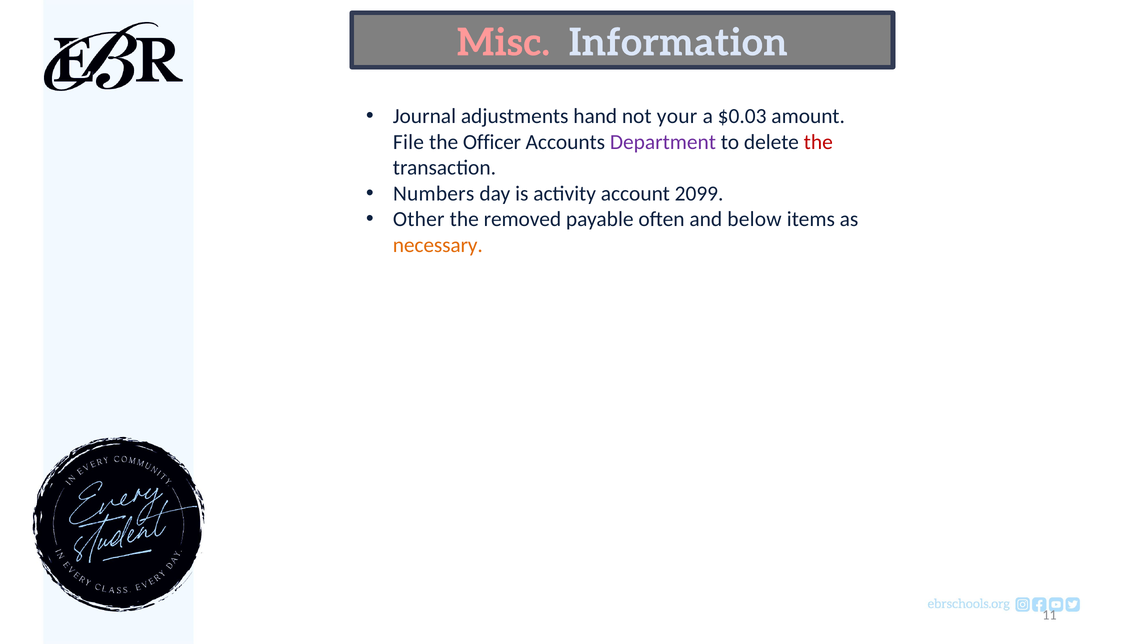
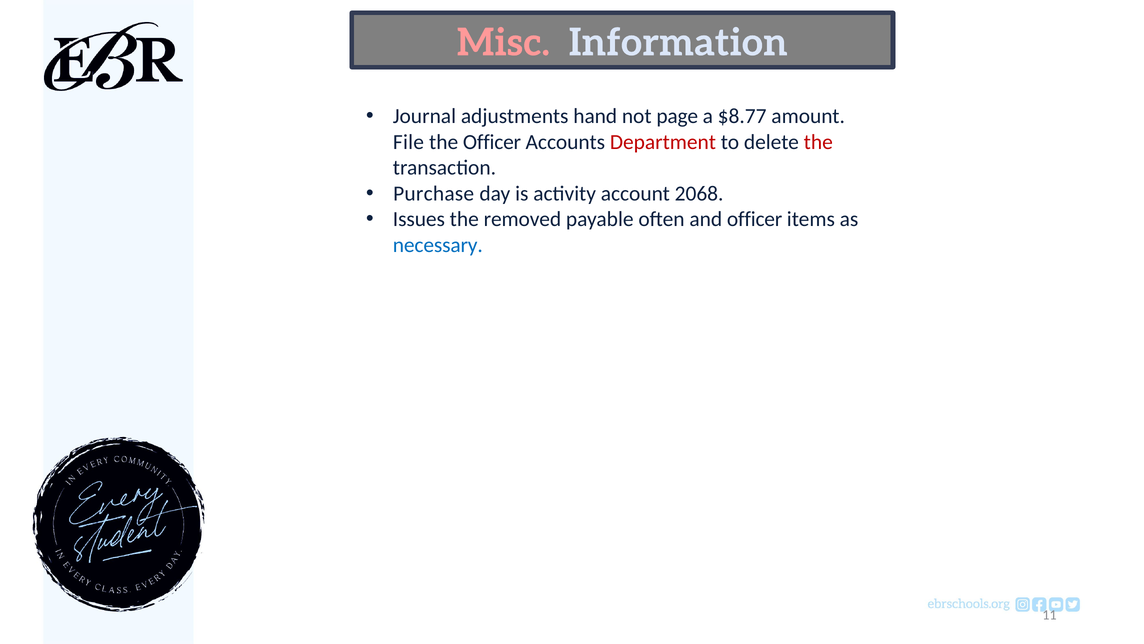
your: your -> page
$0.03: $0.03 -> $8.77
Department colour: purple -> red
Numbers: Numbers -> Purchase
2099: 2099 -> 2068
Other: Other -> Issues
and below: below -> officer
necessary colour: orange -> blue
